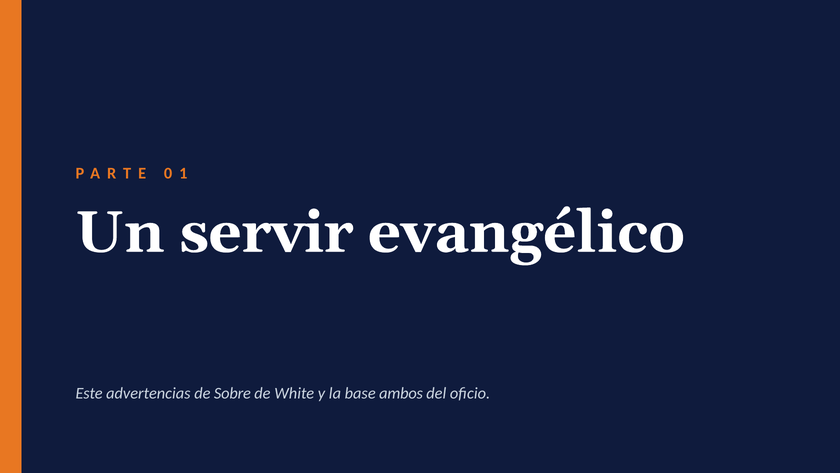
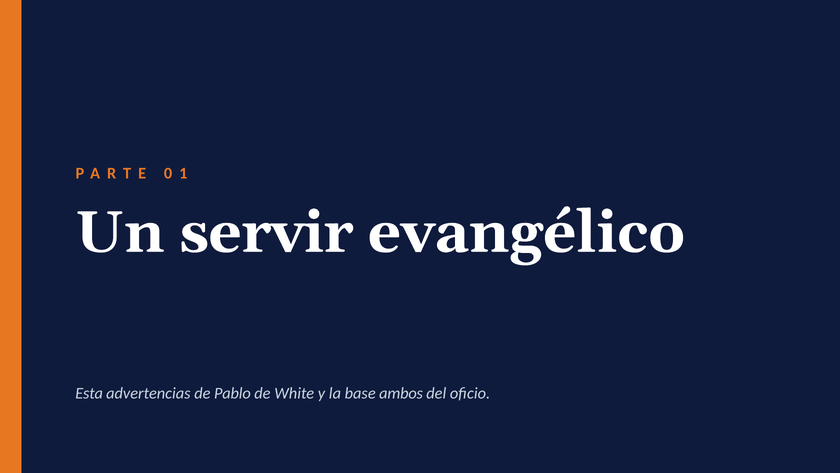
Este: Este -> Esta
Sobre: Sobre -> Pablo
